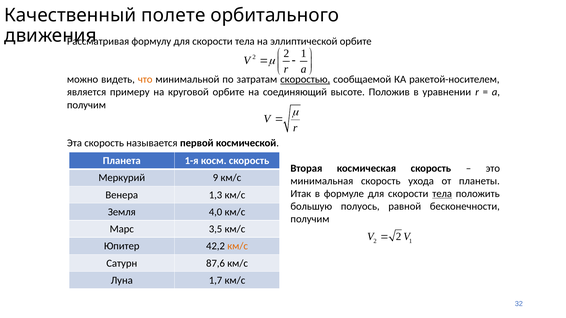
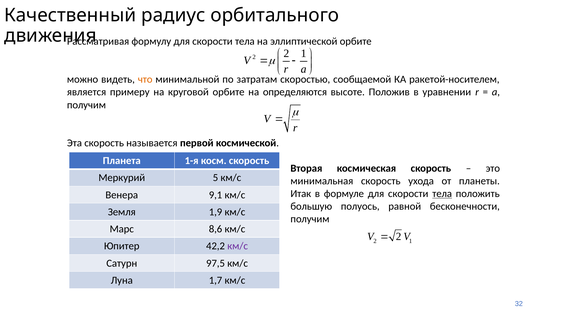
полете: полете -> радиус
скоростью underline: present -> none
соединяющий: соединяющий -> определяются
9: 9 -> 5
1,3: 1,3 -> 9,1
4,0: 4,0 -> 1,9
3,5: 3,5 -> 8,6
км/с at (238, 246) colour: orange -> purple
87,6: 87,6 -> 97,5
